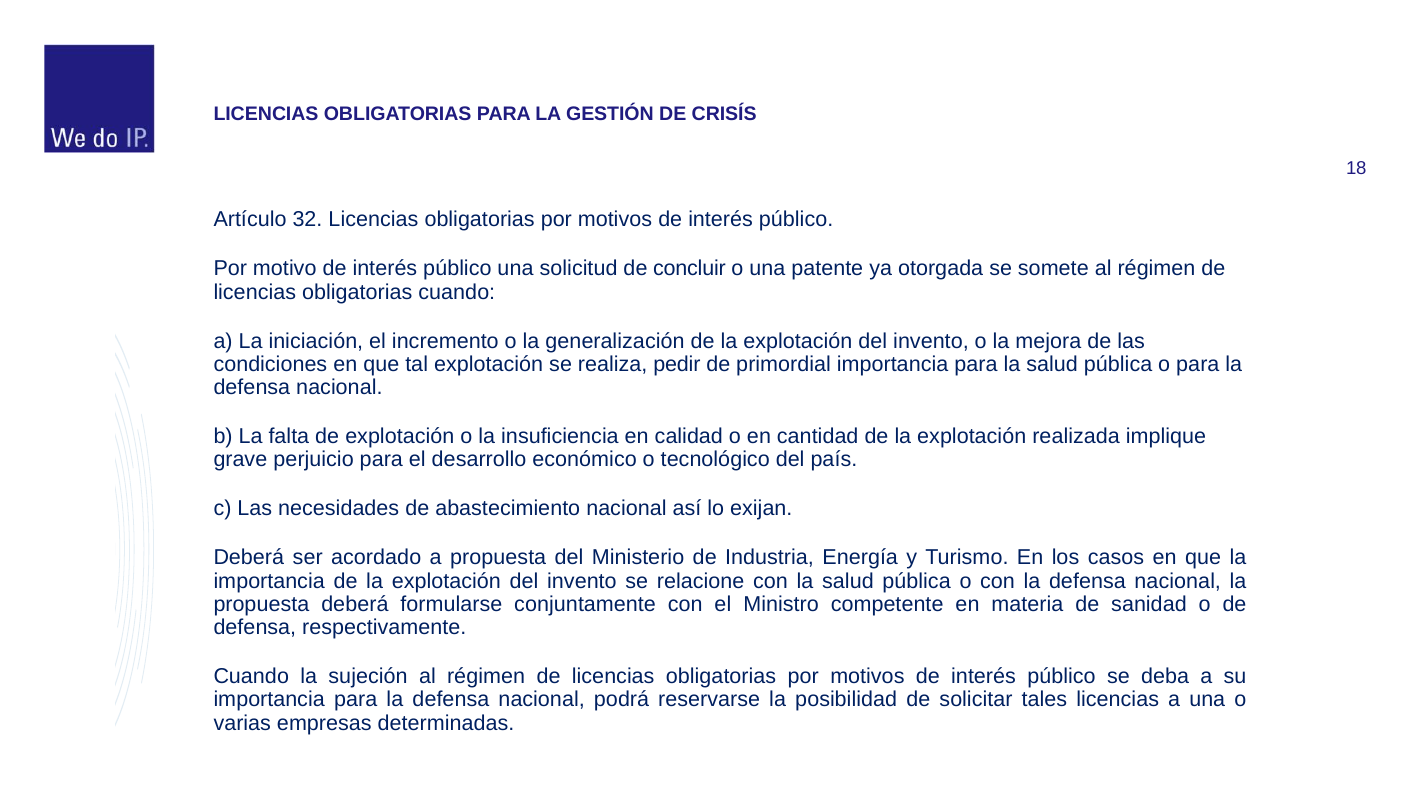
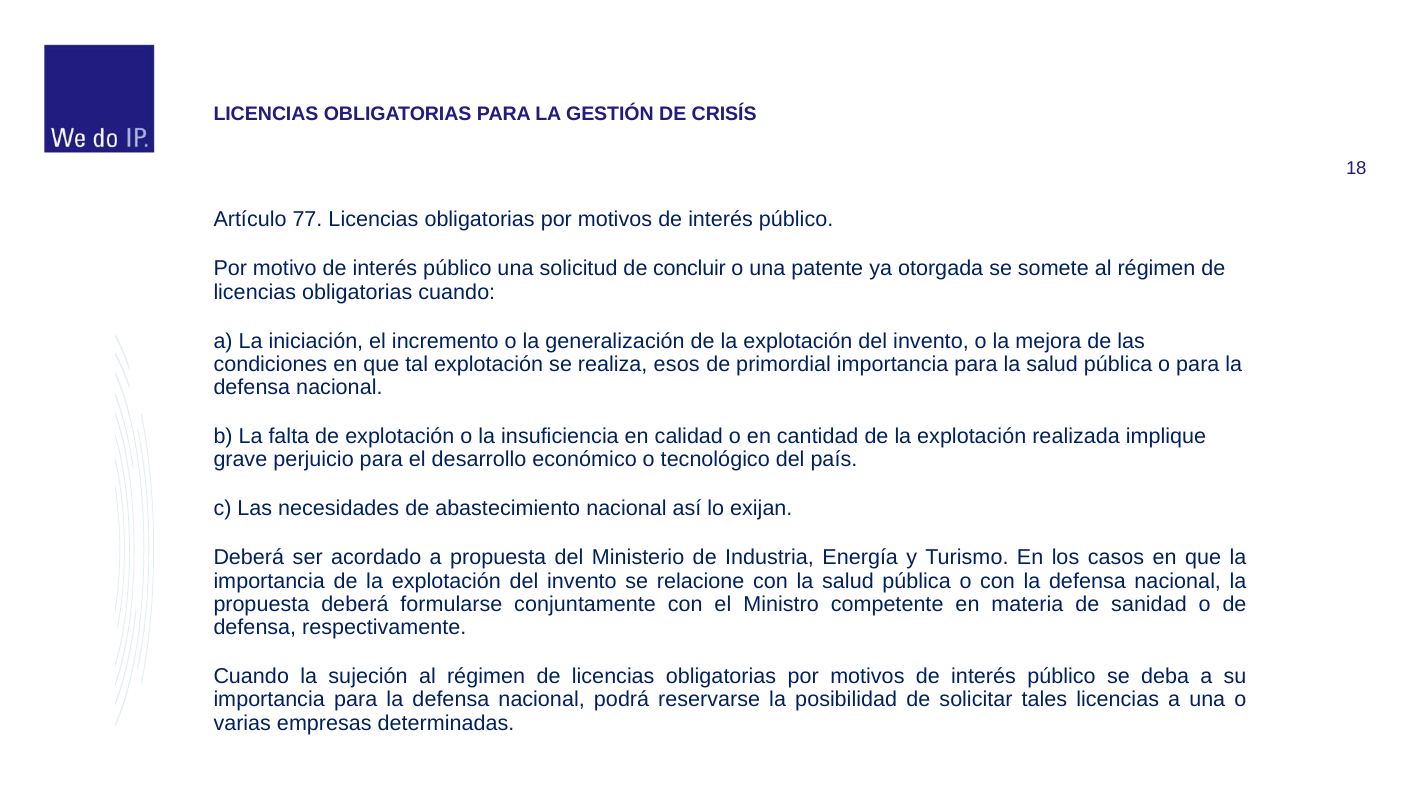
32: 32 -> 77
pedir: pedir -> esos
